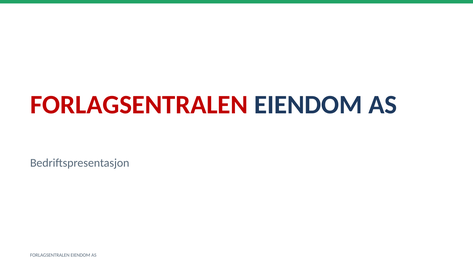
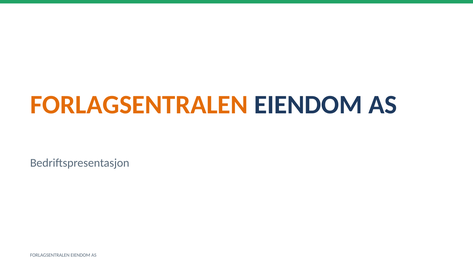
FORLAGSENTRALEN at (139, 105) colour: red -> orange
